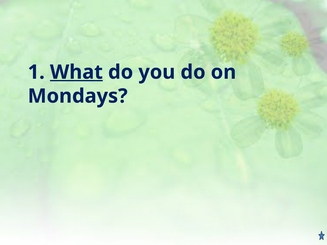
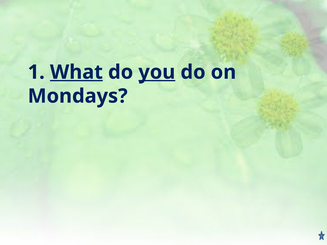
you underline: none -> present
